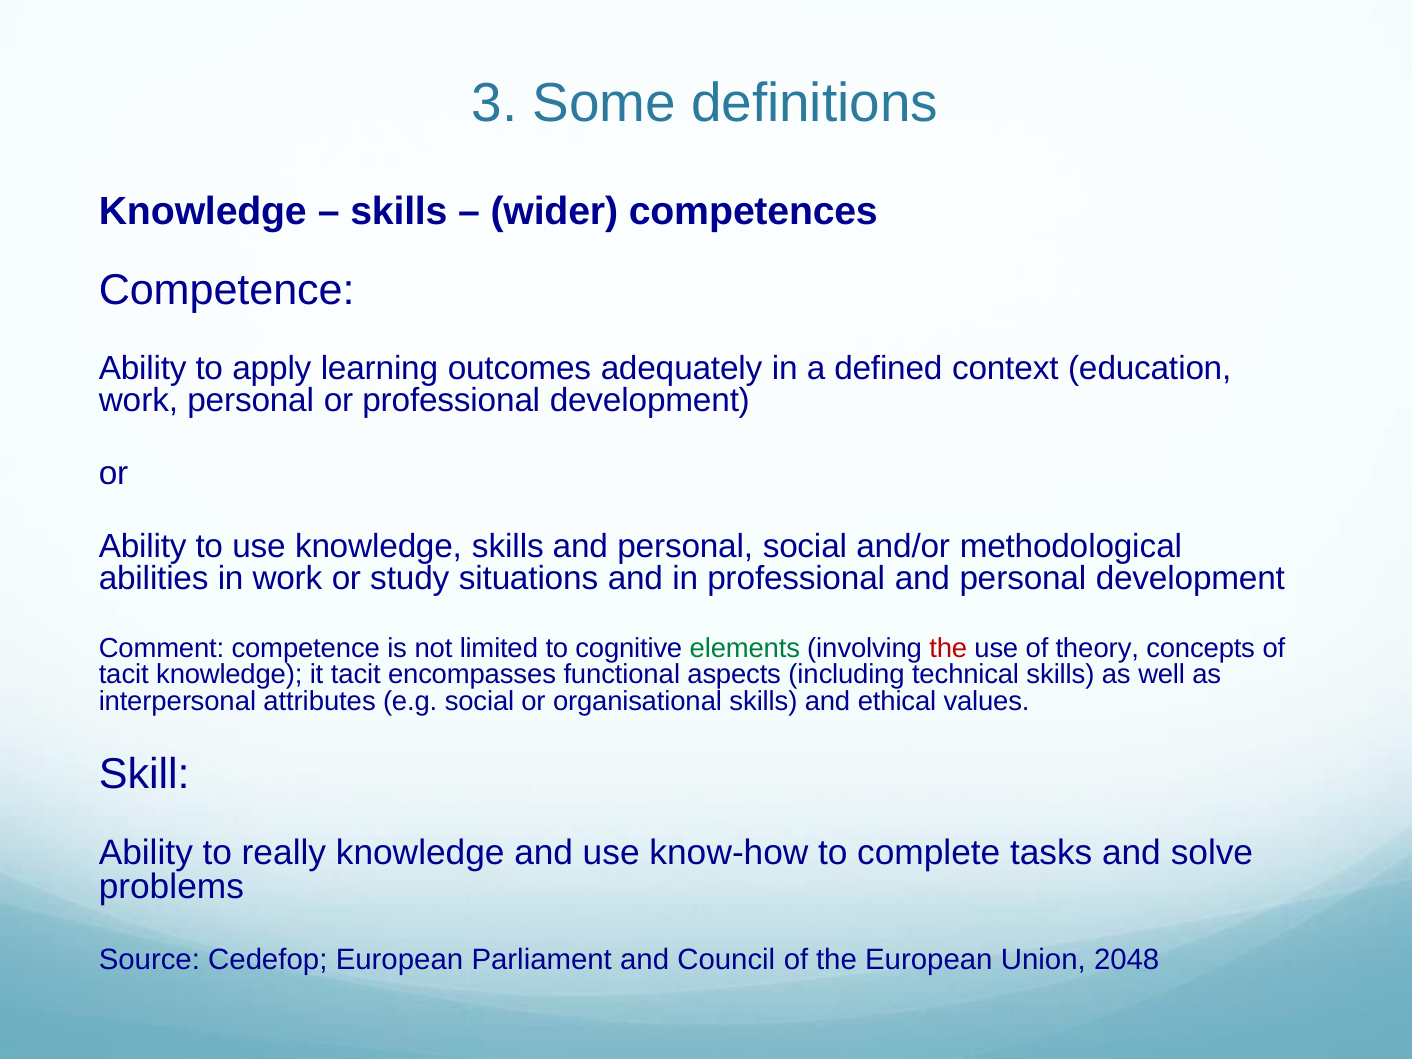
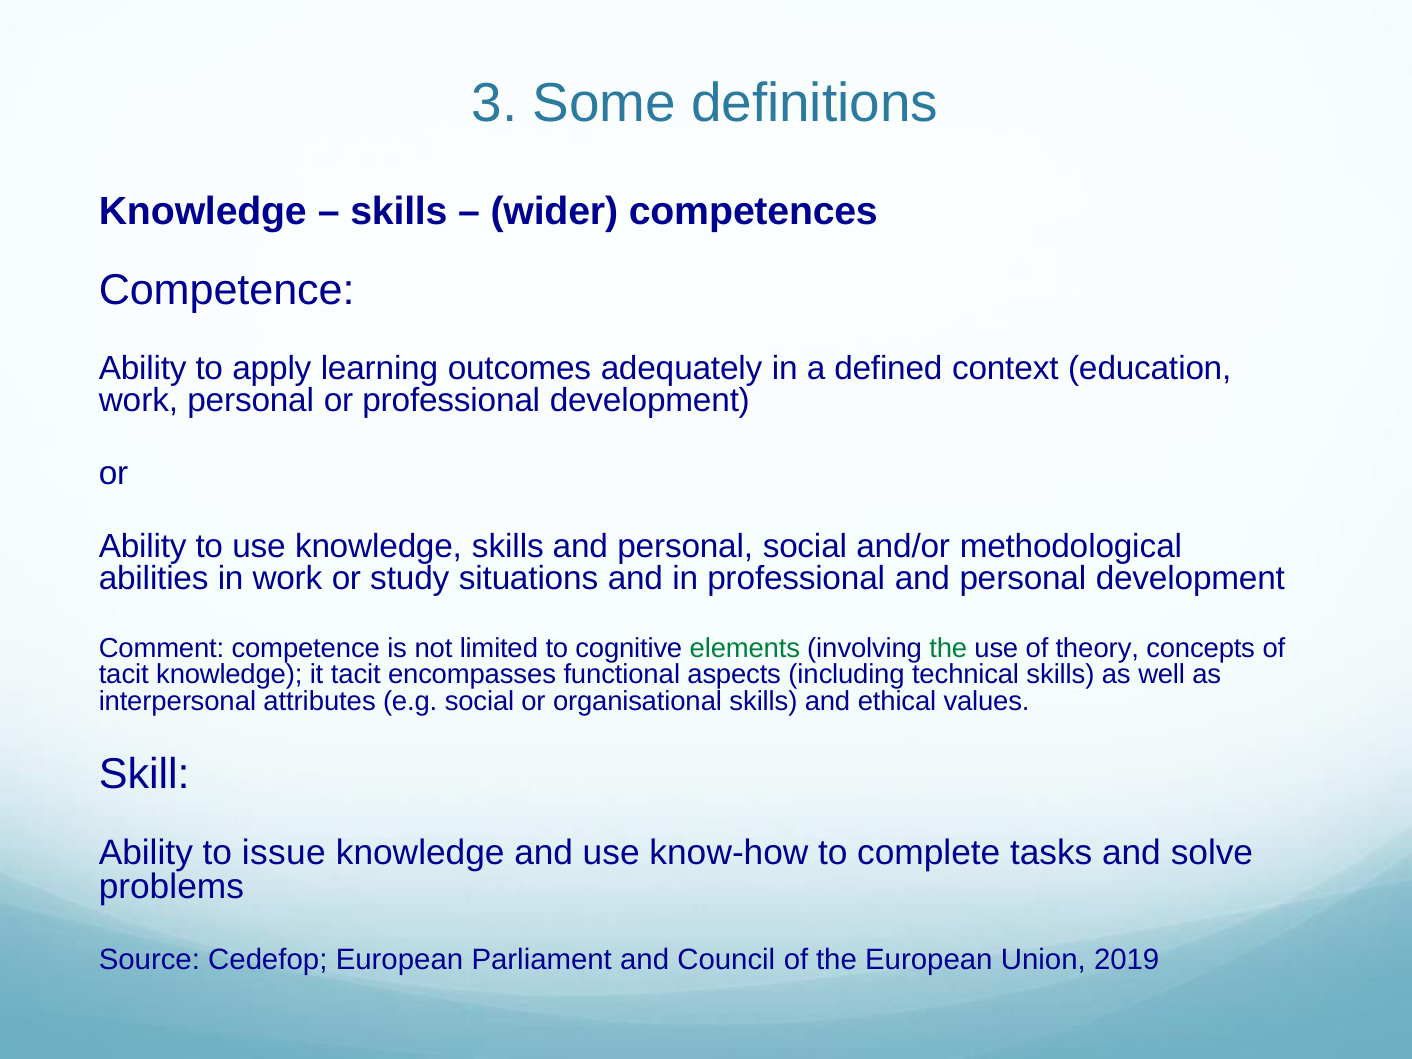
the at (948, 649) colour: red -> green
really: really -> issue
2048: 2048 -> 2019
